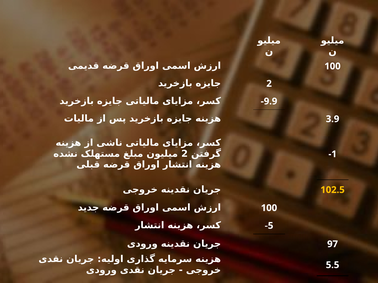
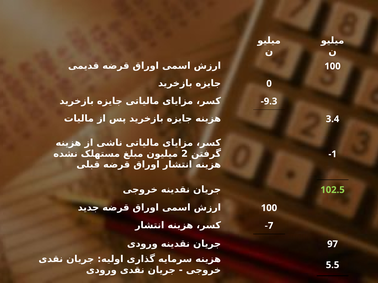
2 at (269, 84): 2 -> 0
-9.9: -9.9 -> -9.3
3.9: 3.9 -> 3.4
102.5 colour: yellow -> light green
-5: -5 -> -7
